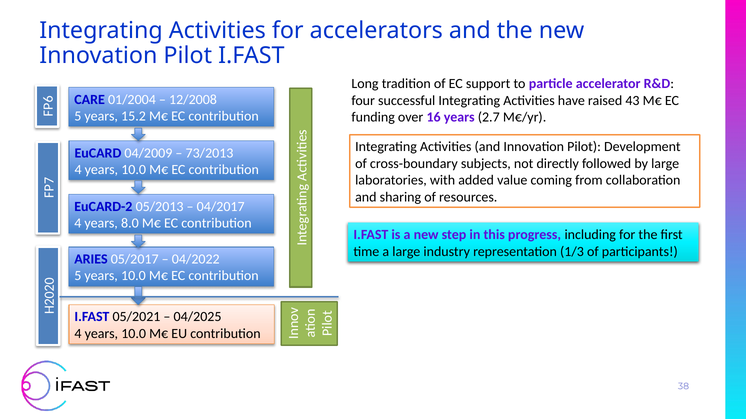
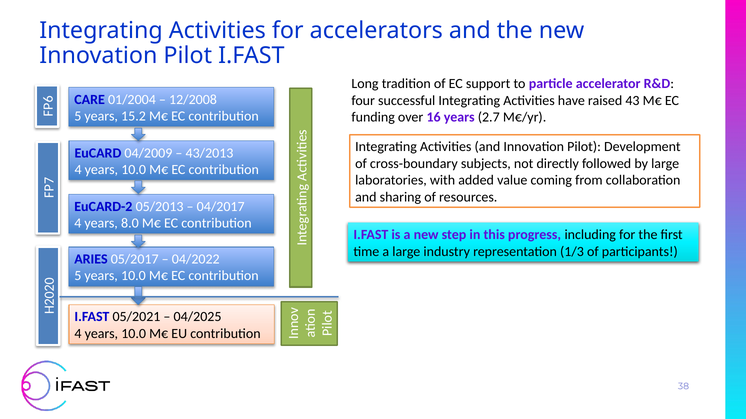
73/2013: 73/2013 -> 43/2013
